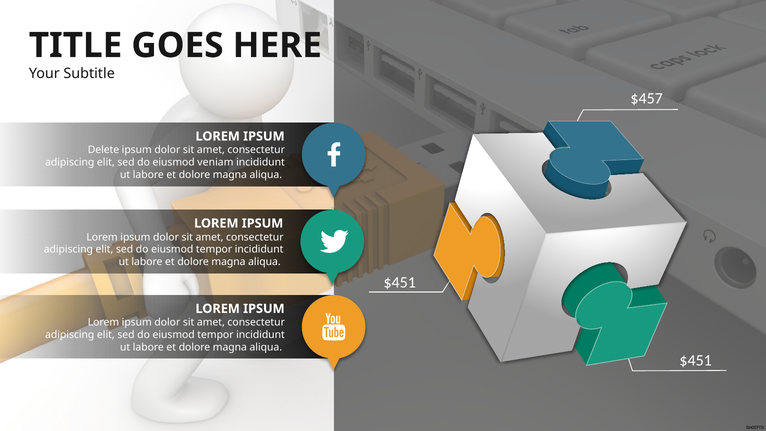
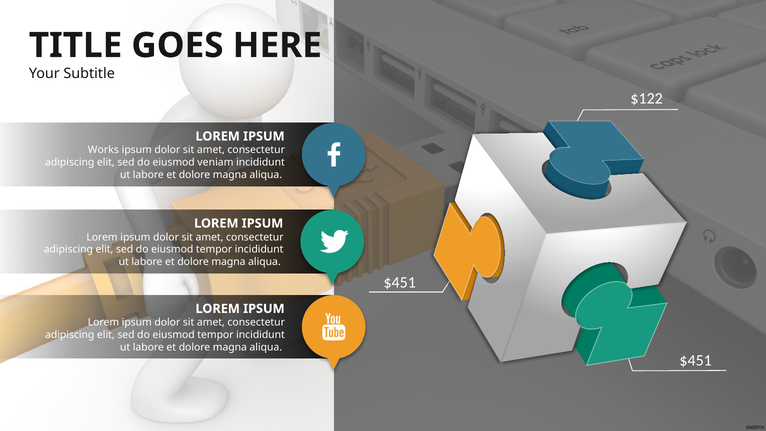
$457: $457 -> $122
Delete: Delete -> Works
